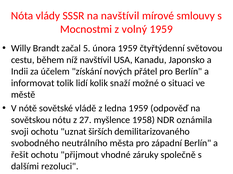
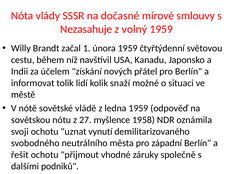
na navštívil: navštívil -> dočasné
Mocnostmi: Mocnostmi -> Nezasahuje
5: 5 -> 1
širších: širších -> vynutí
rezoluci: rezoluci -> podniků
